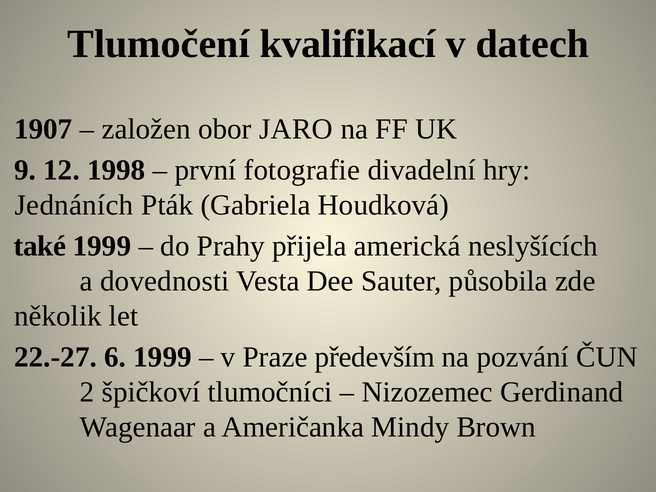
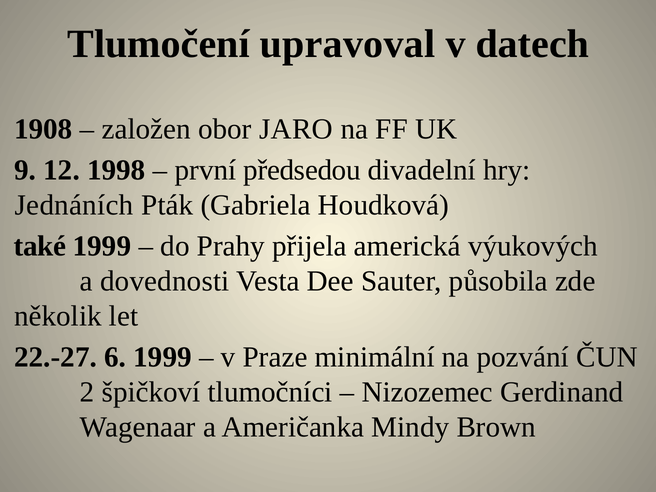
kvalifikací: kvalifikací -> upravoval
1907: 1907 -> 1908
fotografie: fotografie -> předsedou
neslyšících: neslyšících -> výukových
především: především -> minimální
